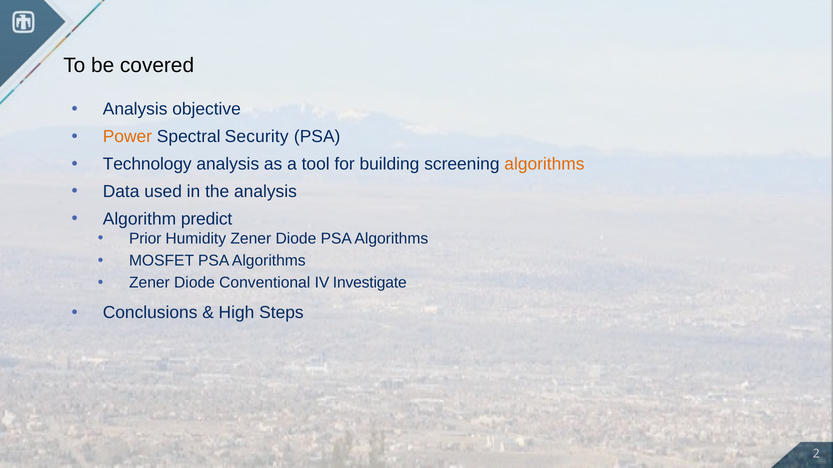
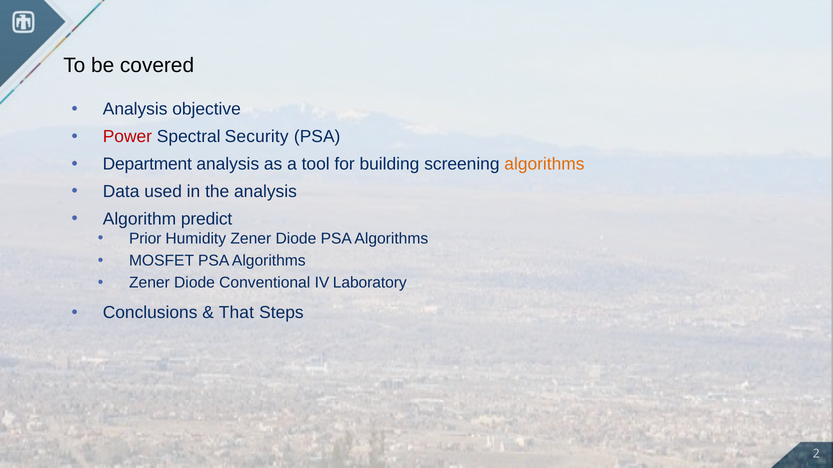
Power colour: orange -> red
Technology: Technology -> Department
Investigate: Investigate -> Laboratory
High: High -> That
